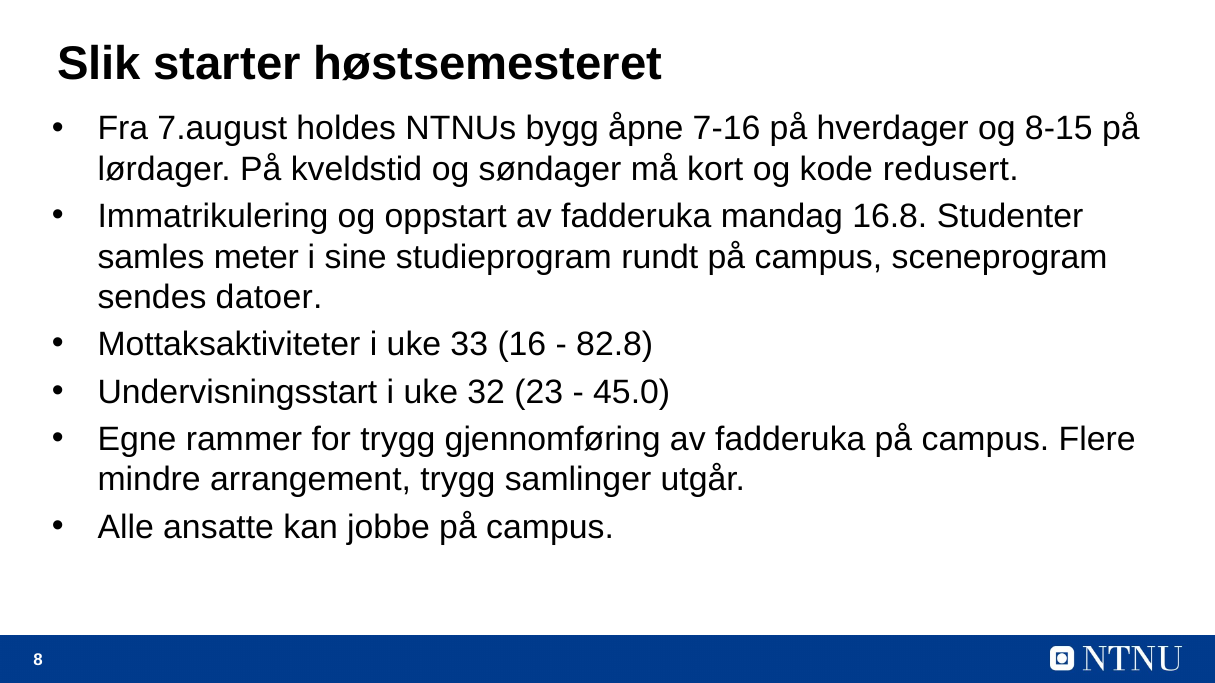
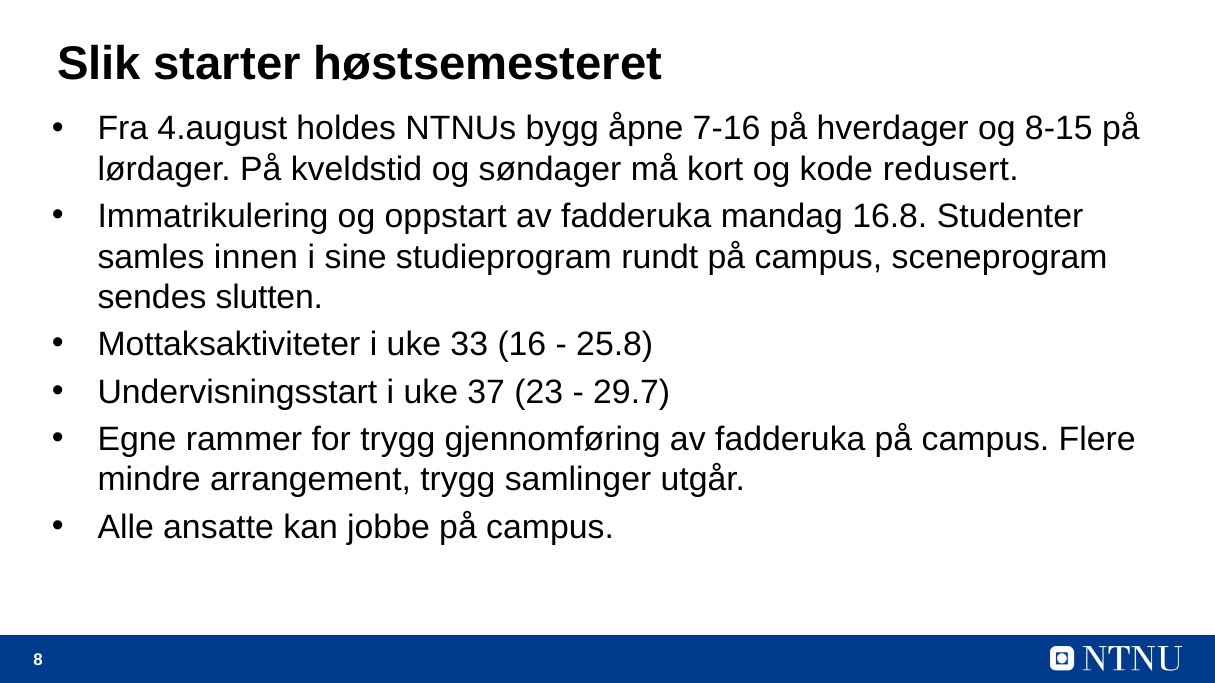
7.august: 7.august -> 4.august
meter: meter -> innen
datoer: datoer -> slutten
82.8: 82.8 -> 25.8
32: 32 -> 37
45.0: 45.0 -> 29.7
